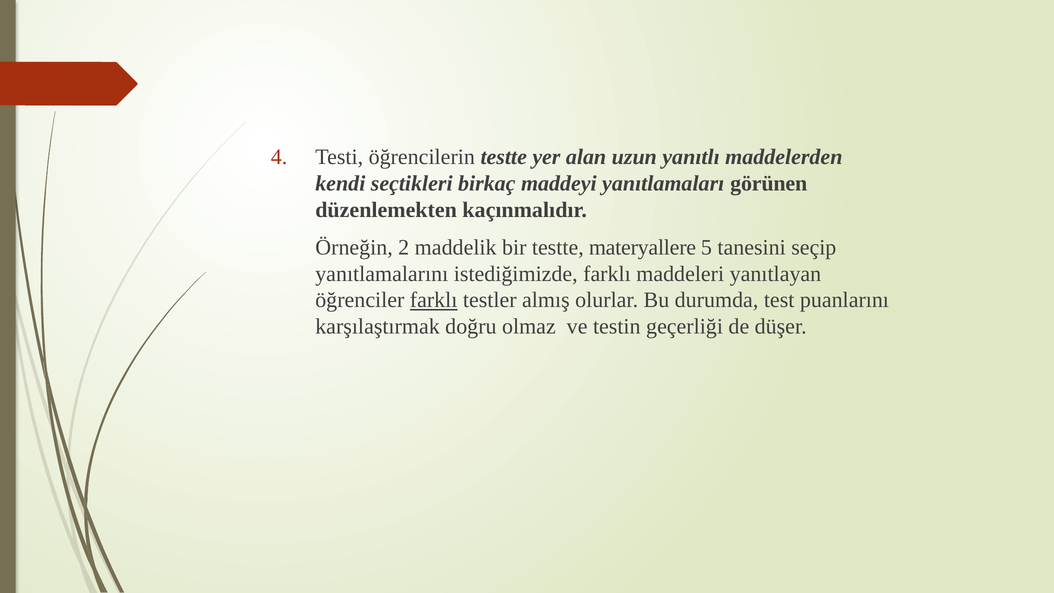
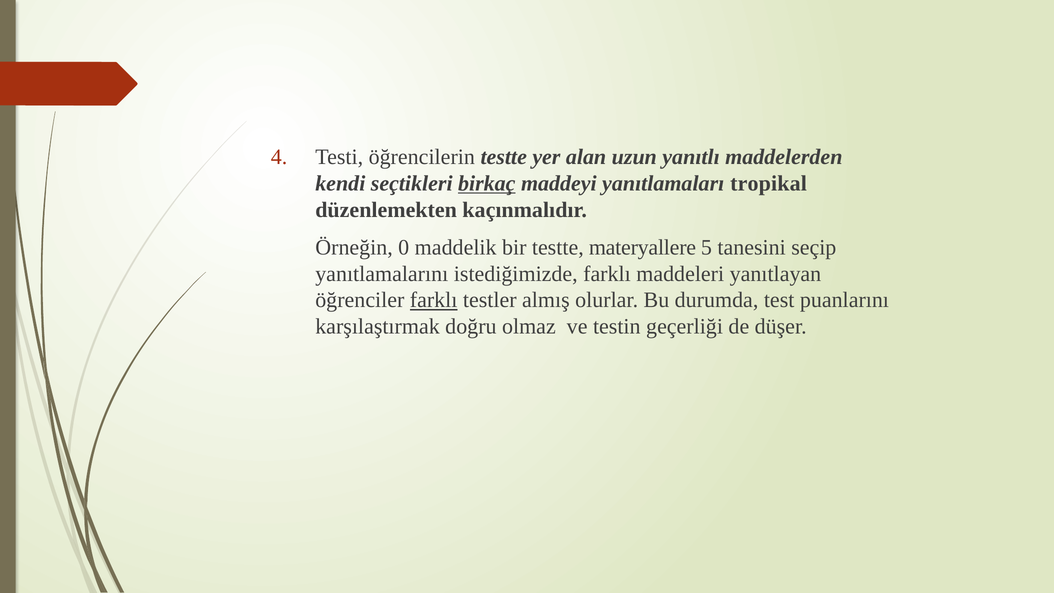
birkaç underline: none -> present
görünen: görünen -> tropikal
2: 2 -> 0
